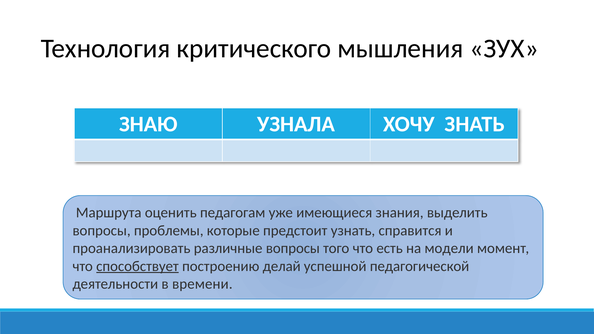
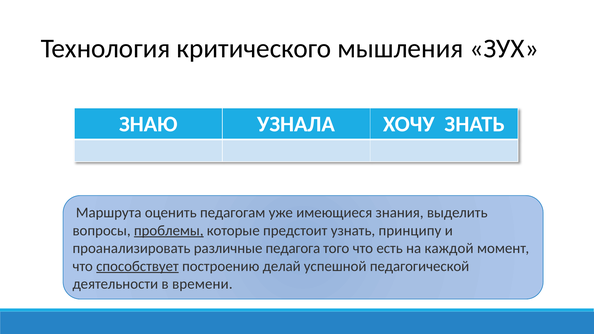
проблемы underline: none -> present
справится: справится -> принципу
различные вопросы: вопросы -> педагога
модели: модели -> каждой
